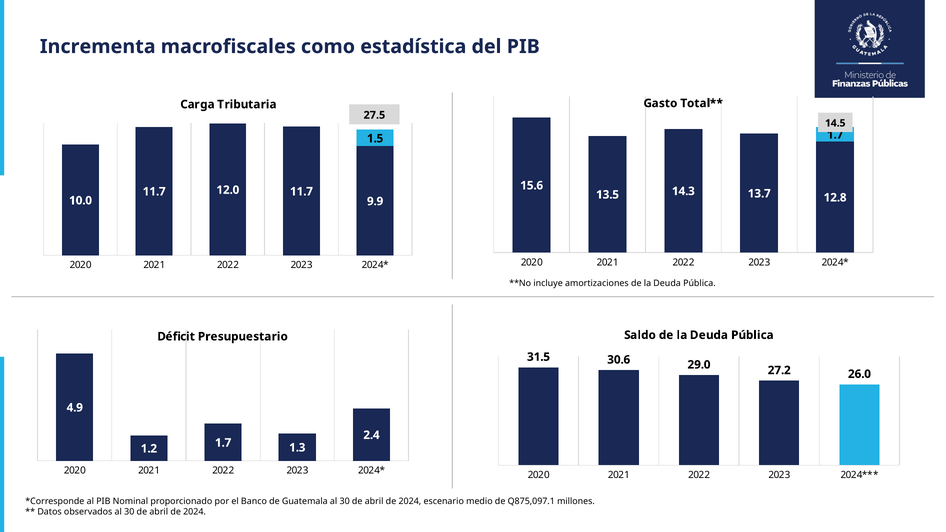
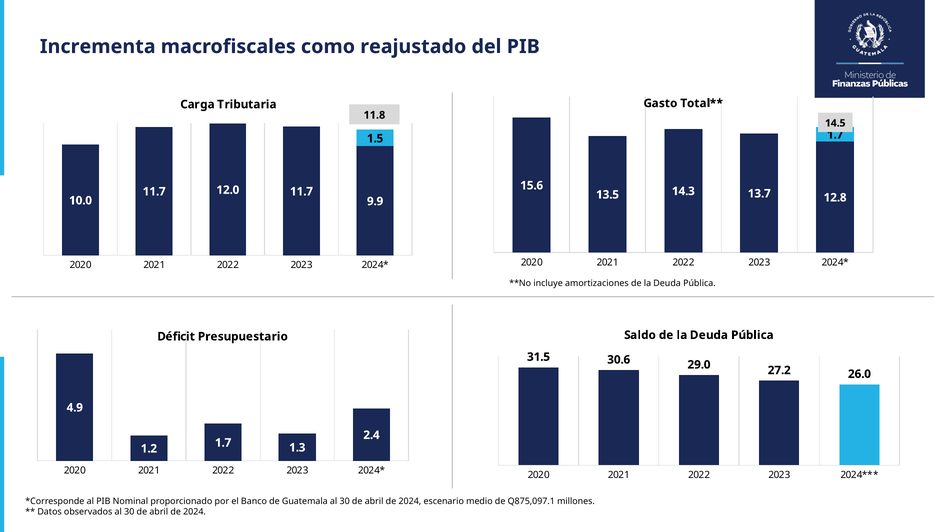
estadística: estadística -> reajustado
27.5: 27.5 -> 11.8
